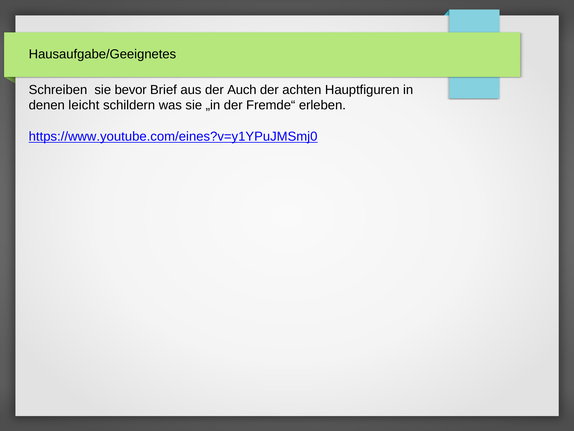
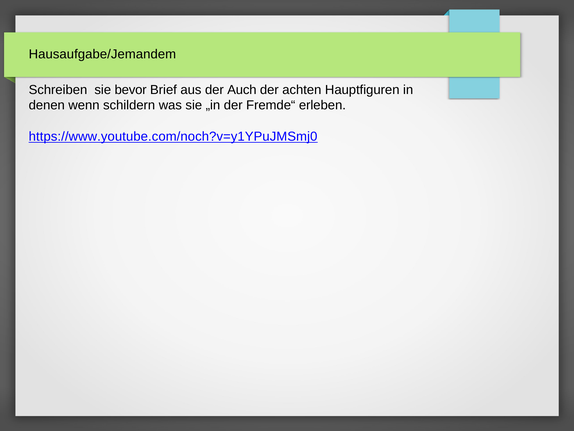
Hausaufgabe/Geeignetes: Hausaufgabe/Geeignetes -> Hausaufgabe/Jemandem
leicht: leicht -> wenn
https://www.youtube.com/eines?v=y1YPuJMSmj0: https://www.youtube.com/eines?v=y1YPuJMSmj0 -> https://www.youtube.com/noch?v=y1YPuJMSmj0
